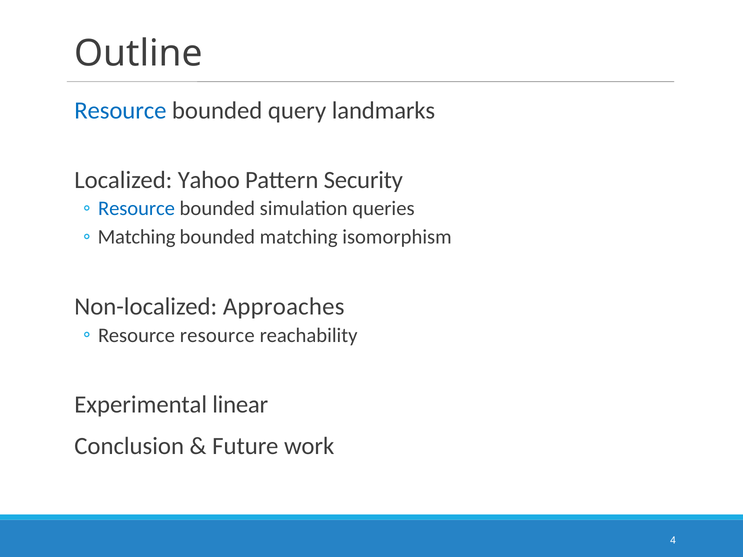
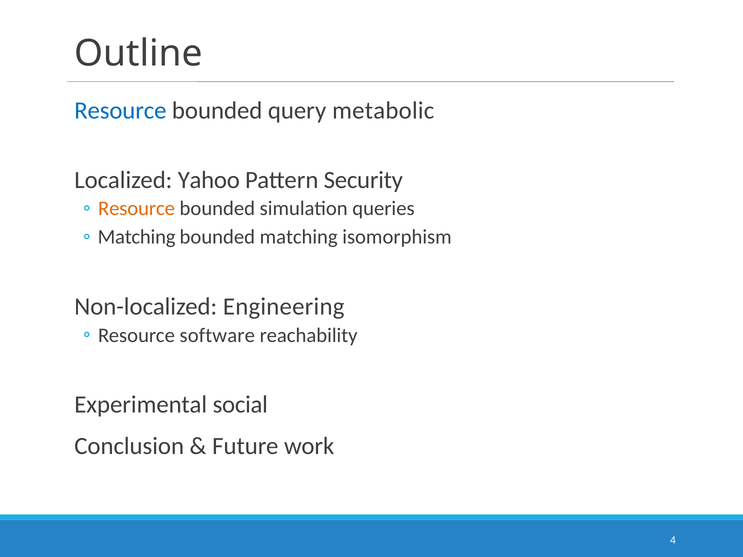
landmarks: landmarks -> metabolic
Resource at (137, 209) colour: blue -> orange
Approaches: Approaches -> Engineering
Resource resource: resource -> software
linear: linear -> social
